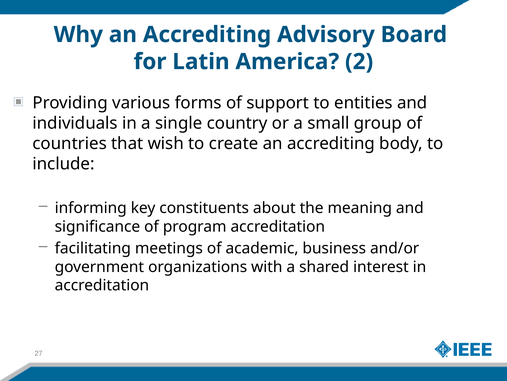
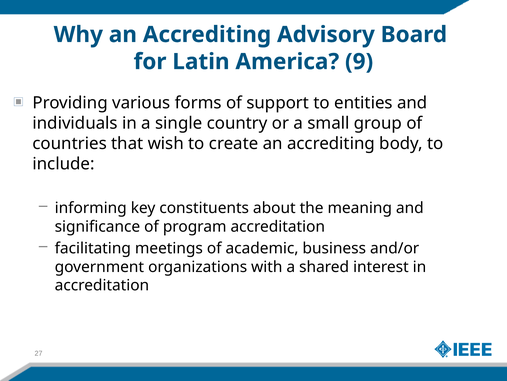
2: 2 -> 9
